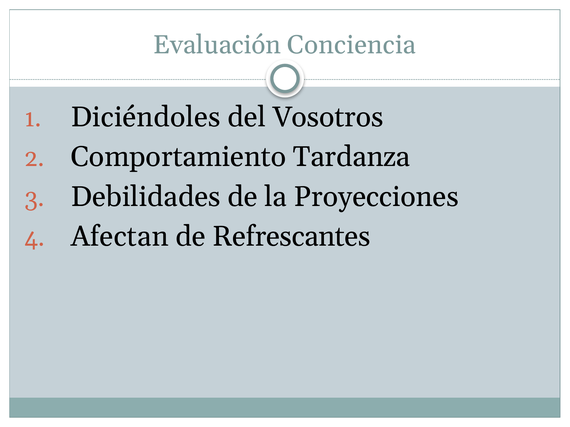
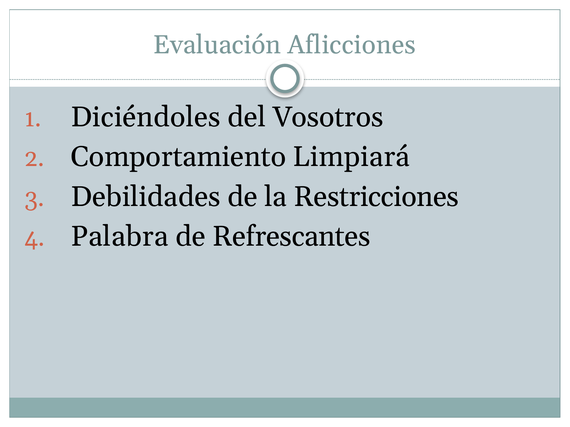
Conciencia: Conciencia -> Aflicciones
Tardanza: Tardanza -> Limpiará
Proyecciones: Proyecciones -> Restricciones
Afectan: Afectan -> Palabra
